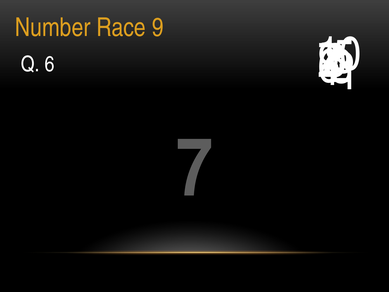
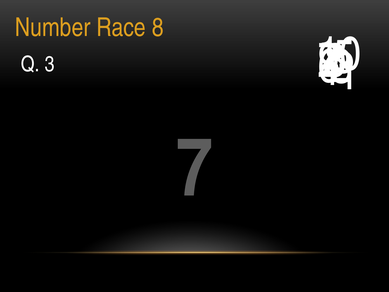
9: 9 -> 8
Q 6: 6 -> 3
